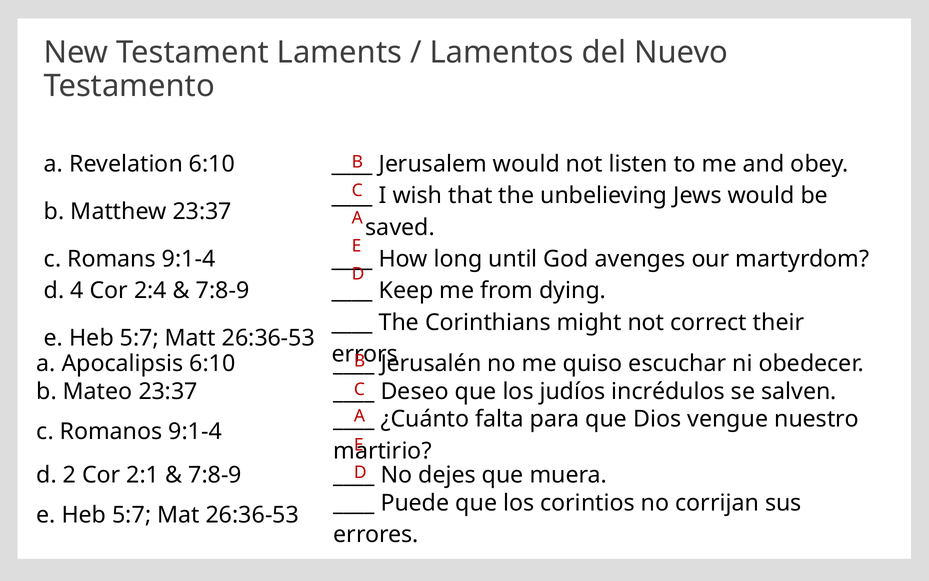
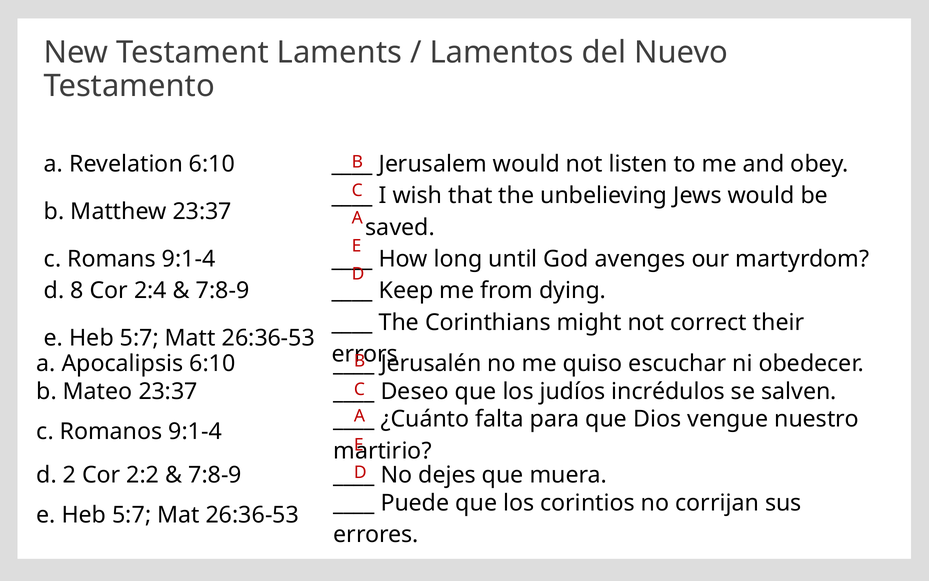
4: 4 -> 8
2:1: 2:1 -> 2:2
